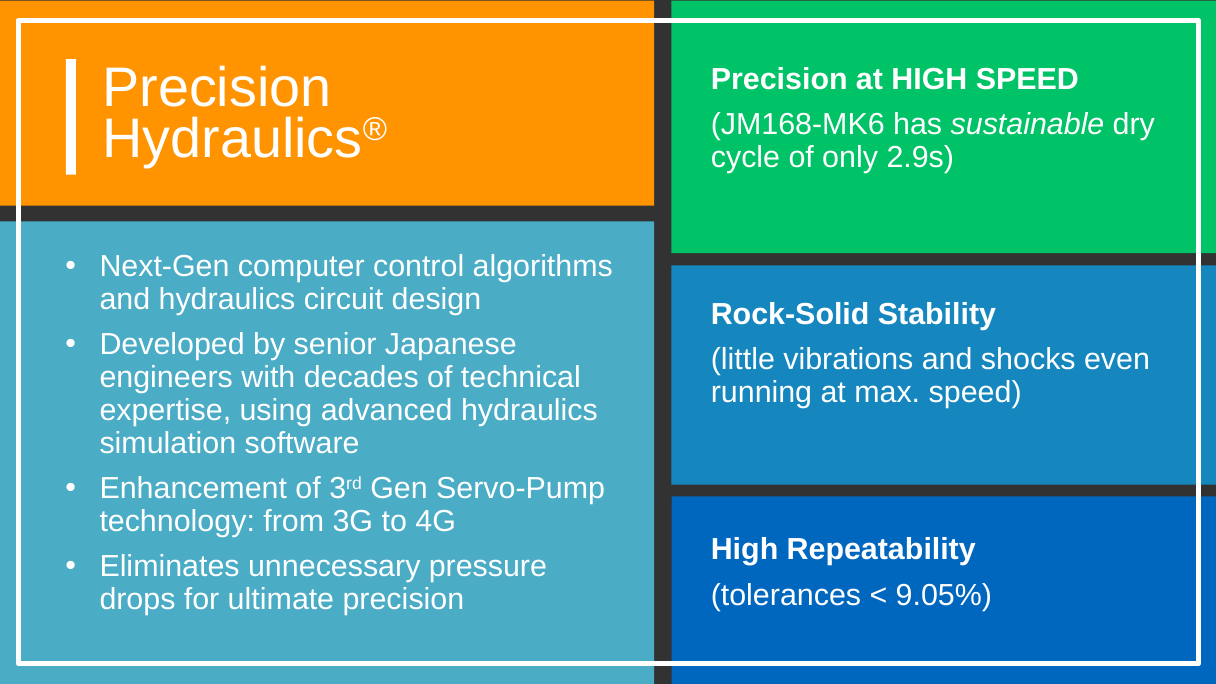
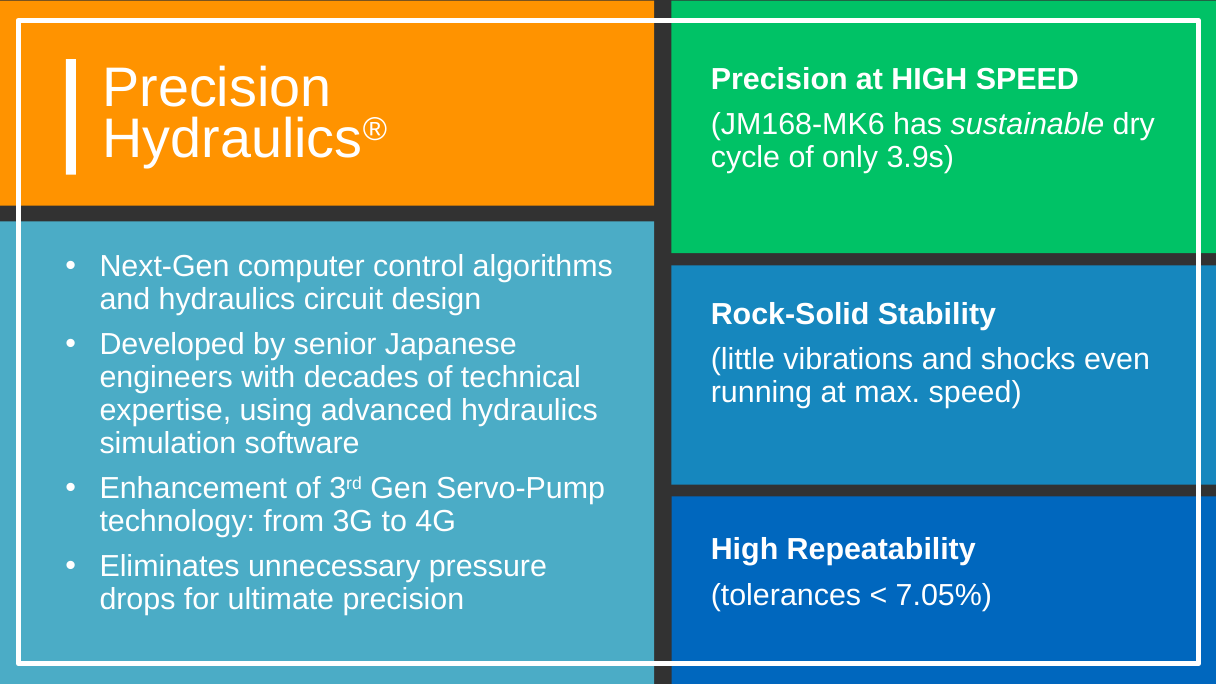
2.9s: 2.9s -> 3.9s
9.05%: 9.05% -> 7.05%
